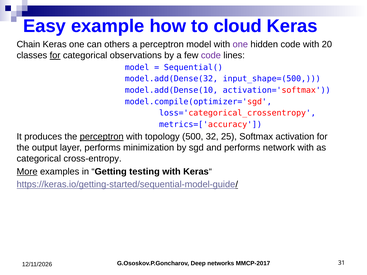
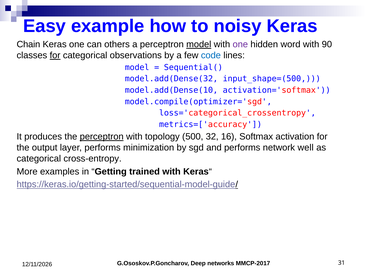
cloud: cloud -> noisy
model at (199, 44) underline: none -> present
hidden code: code -> word
20: 20 -> 90
code at (211, 55) colour: purple -> blue
25: 25 -> 16
network with: with -> well
More underline: present -> none
testing: testing -> trained
